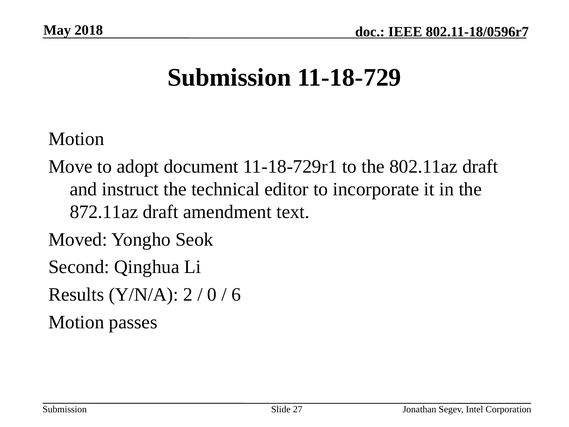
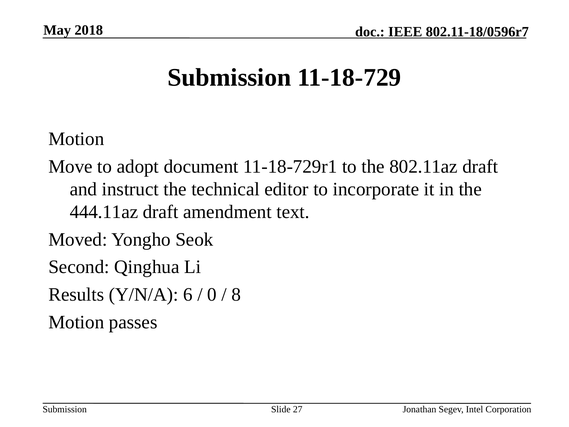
872.11az: 872.11az -> 444.11az
2: 2 -> 6
6: 6 -> 8
